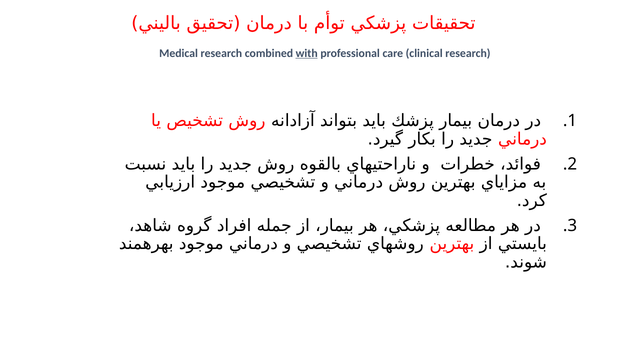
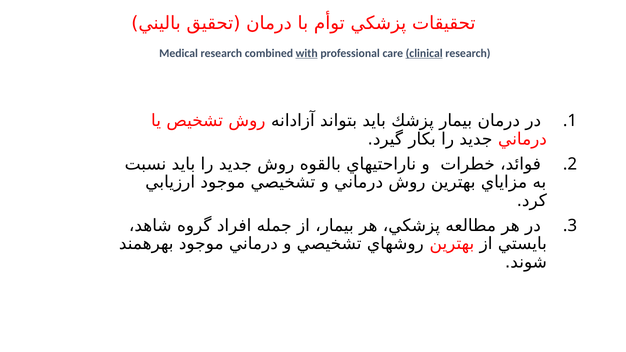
clinical underline: none -> present
